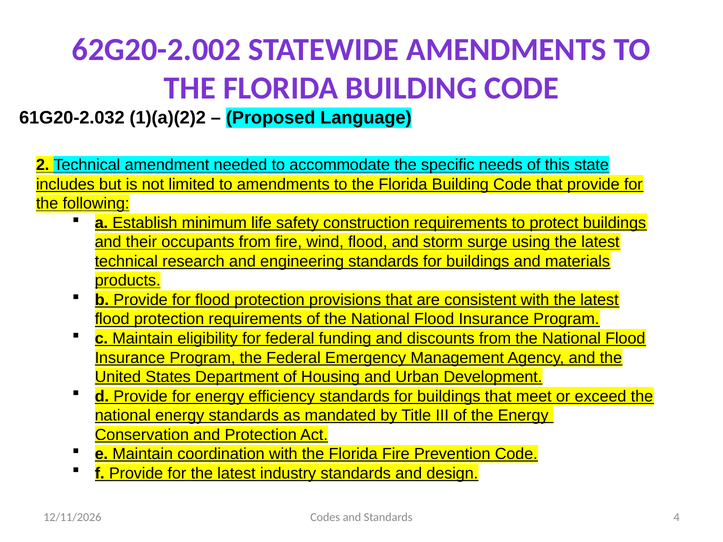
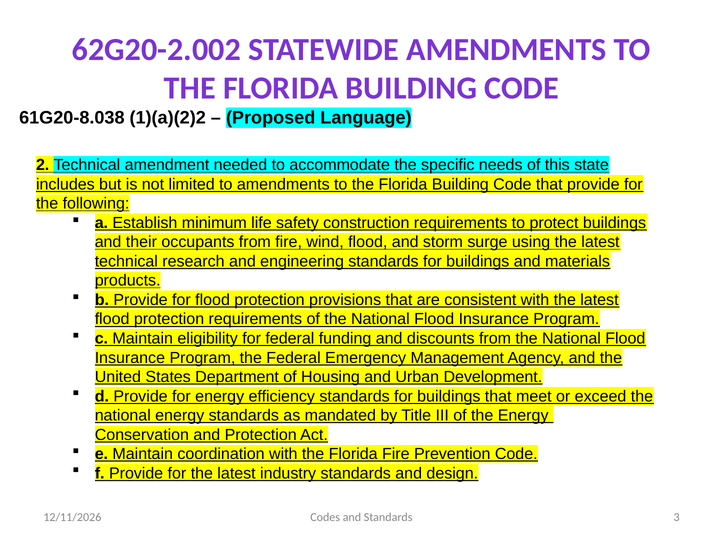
61G20-2.032: 61G20-2.032 -> 61G20-8.038
4: 4 -> 3
